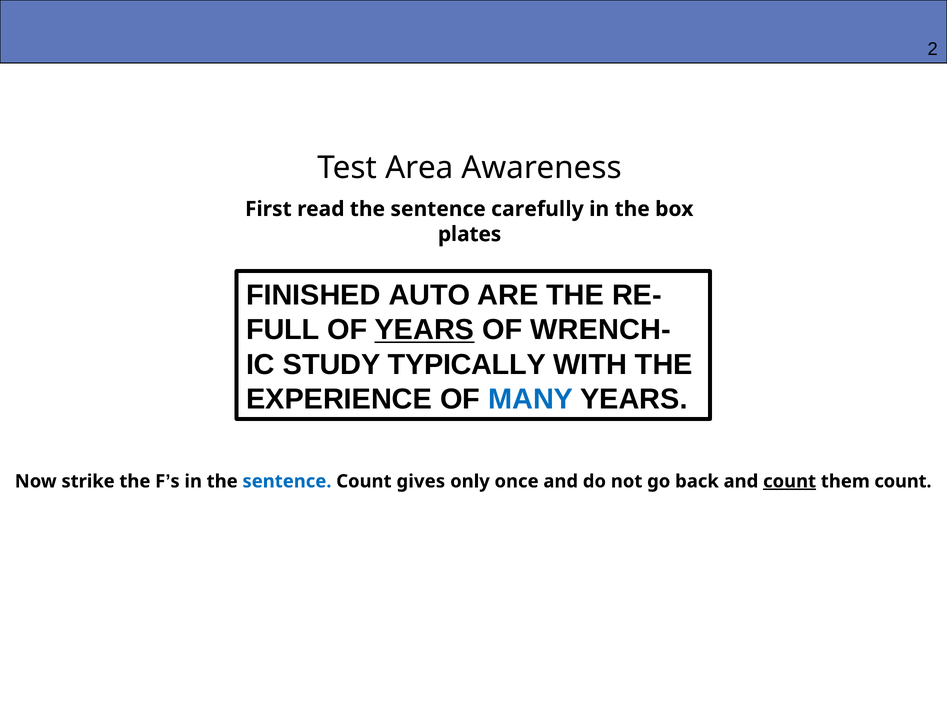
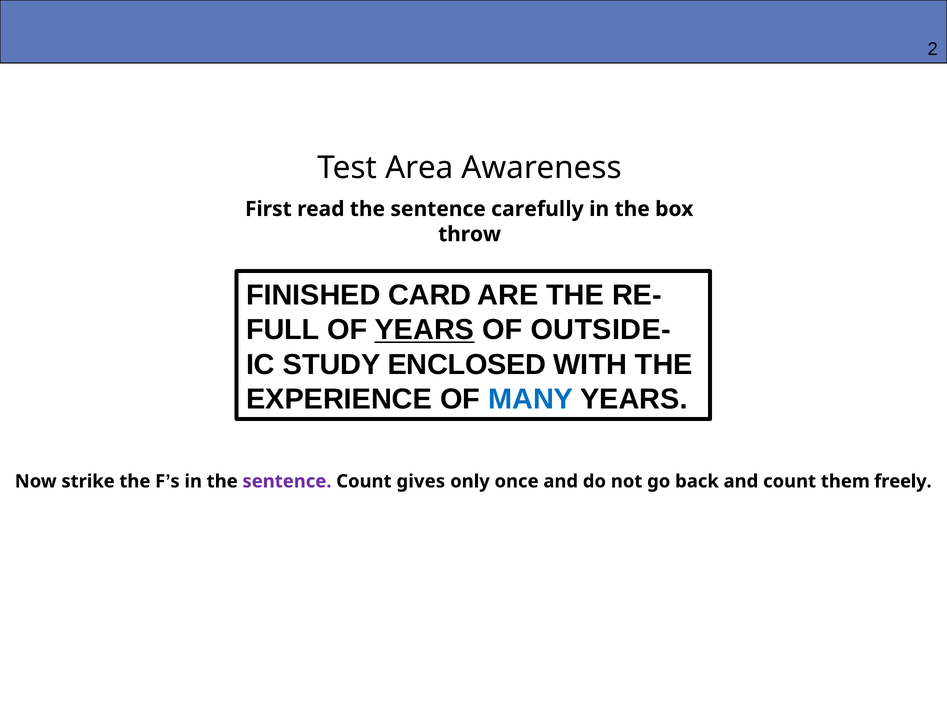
plates: plates -> throw
AUTO: AUTO -> CARD
WRENCH-: WRENCH- -> OUTSIDE-
TYPICALLY: TYPICALLY -> ENCLOSED
sentence at (287, 481) colour: blue -> purple
count at (790, 481) underline: present -> none
them count: count -> freely
